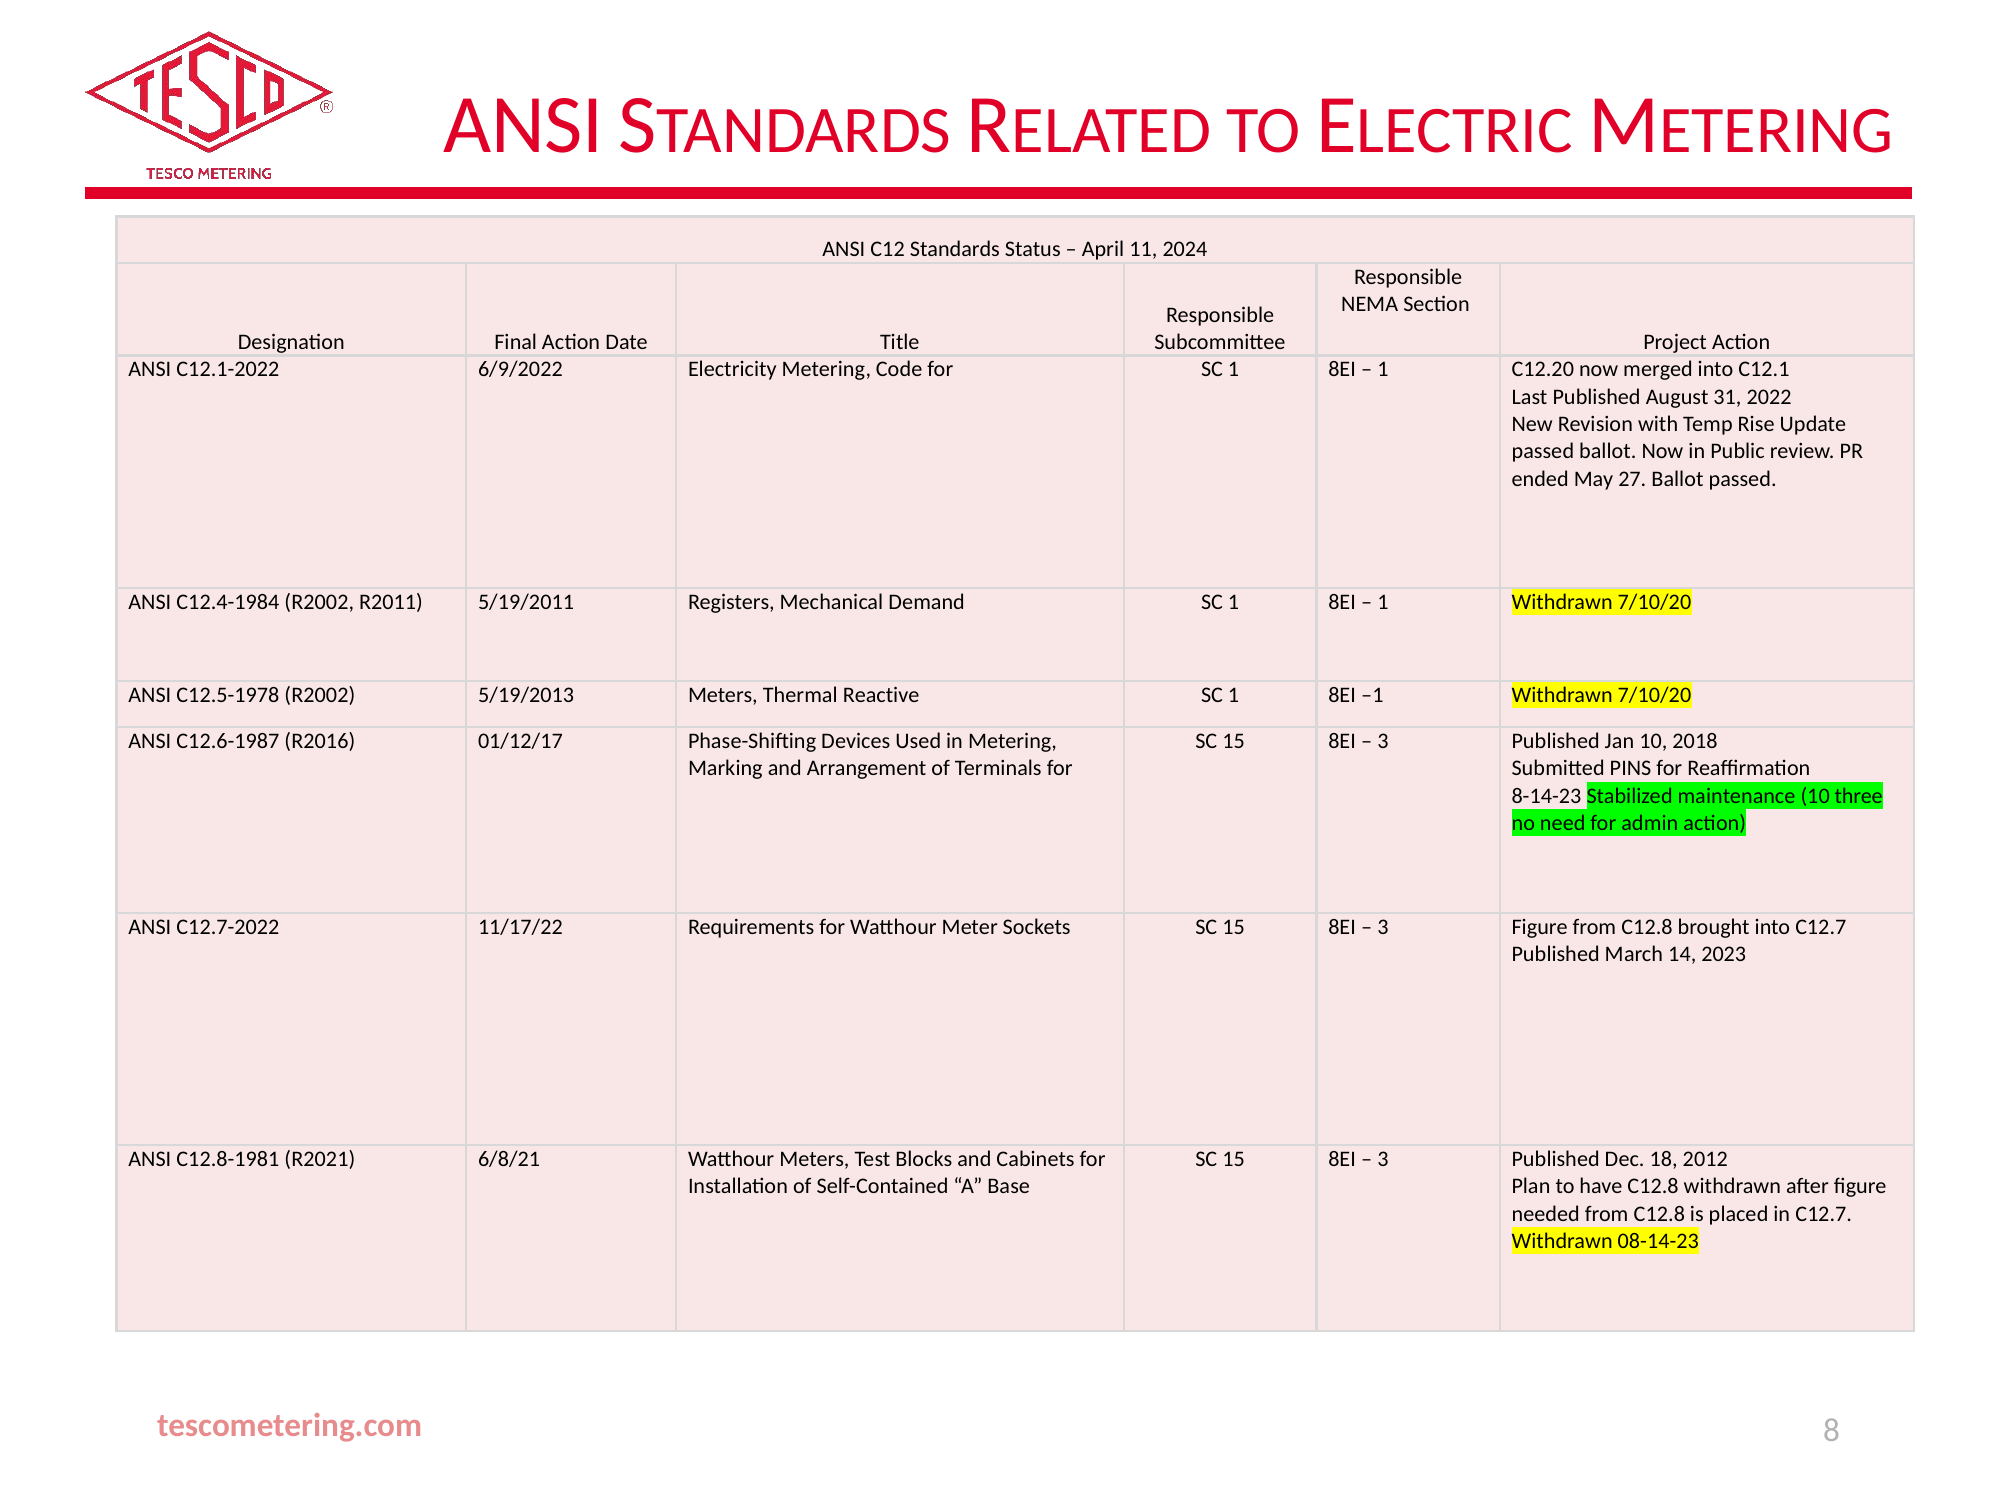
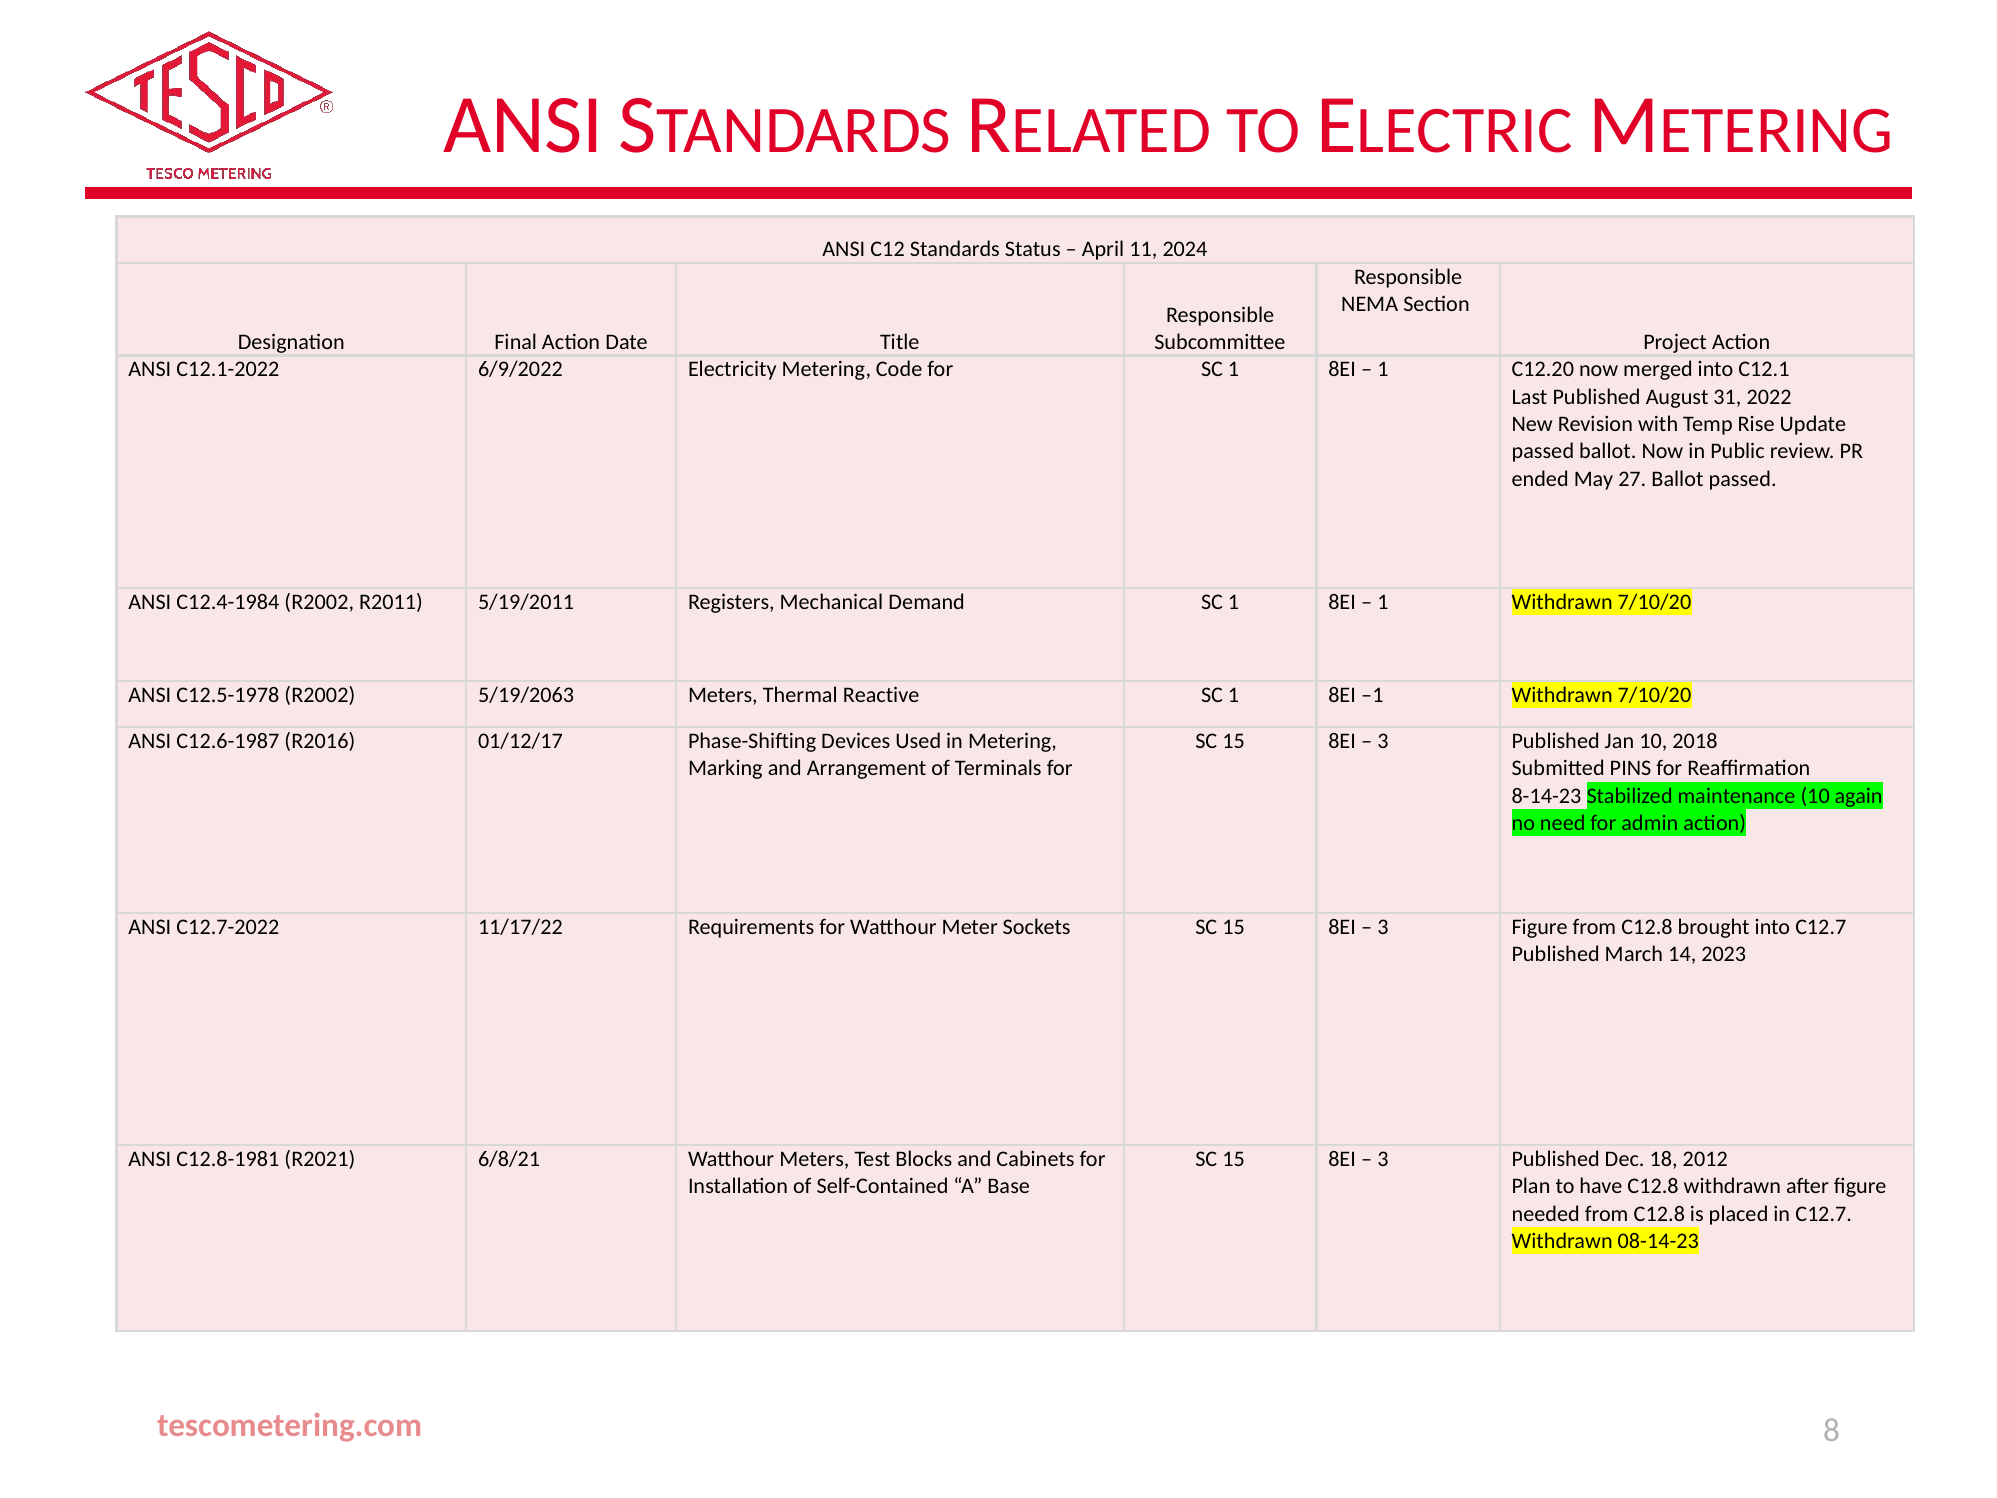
5/19/2013: 5/19/2013 -> 5/19/2063
three: three -> again
